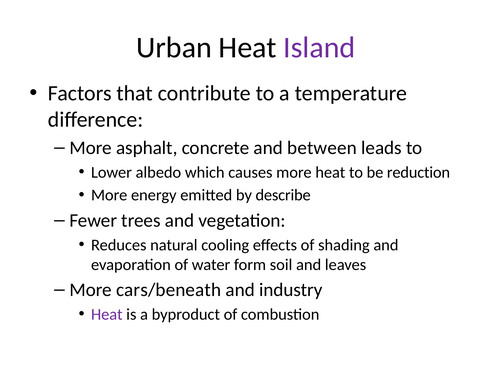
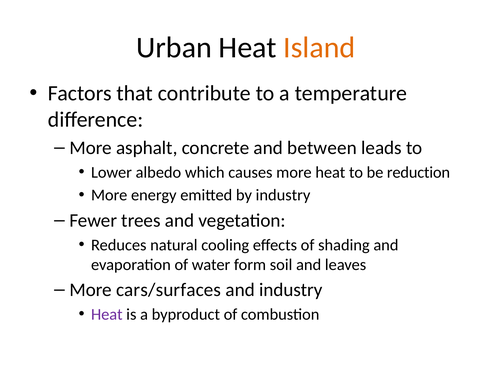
Island colour: purple -> orange
by describe: describe -> industry
cars/beneath: cars/beneath -> cars/surfaces
